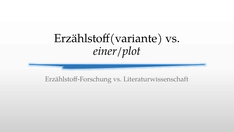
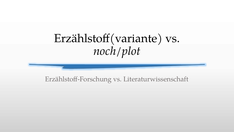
einer/plot: einer/plot -> noch/plot
